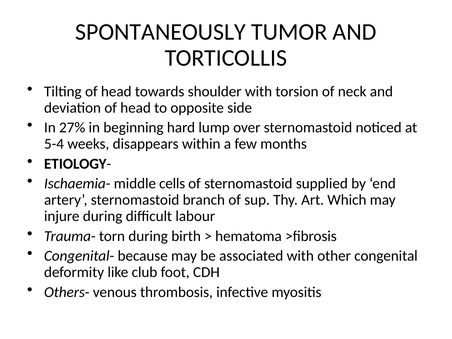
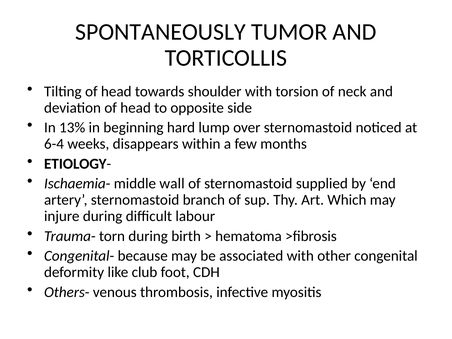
27%: 27% -> 13%
5-4: 5-4 -> 6-4
cells: cells -> wall
